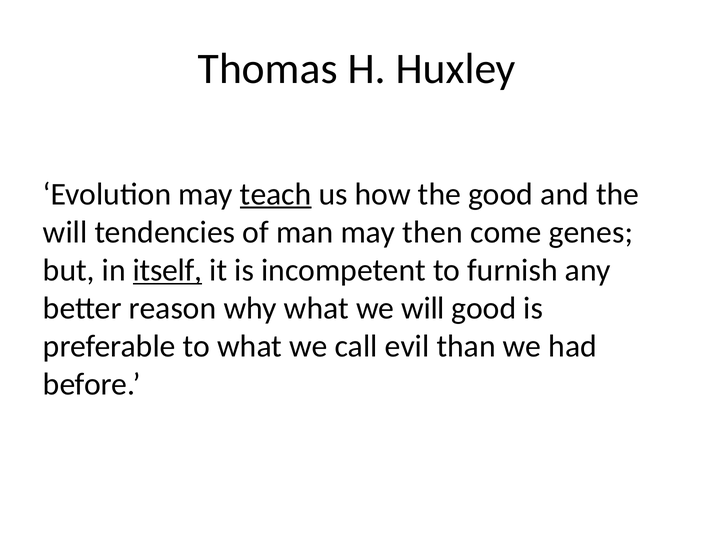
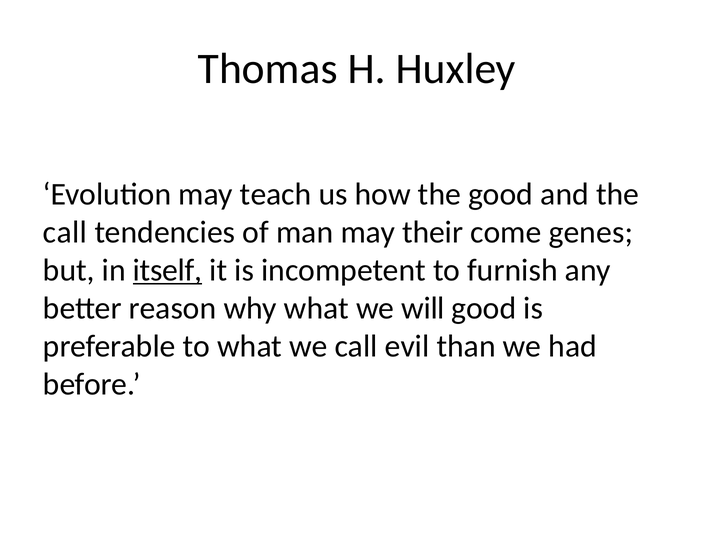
teach underline: present -> none
will at (65, 232): will -> call
then: then -> their
